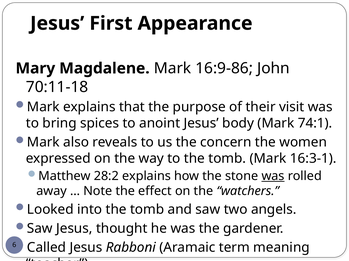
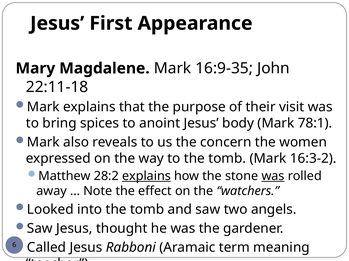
16:9-86: 16:9-86 -> 16:9-35
70:11-18: 70:11-18 -> 22:11-18
74:1: 74:1 -> 78:1
16:3-1: 16:3-1 -> 16:3-2
explains at (146, 176) underline: none -> present
